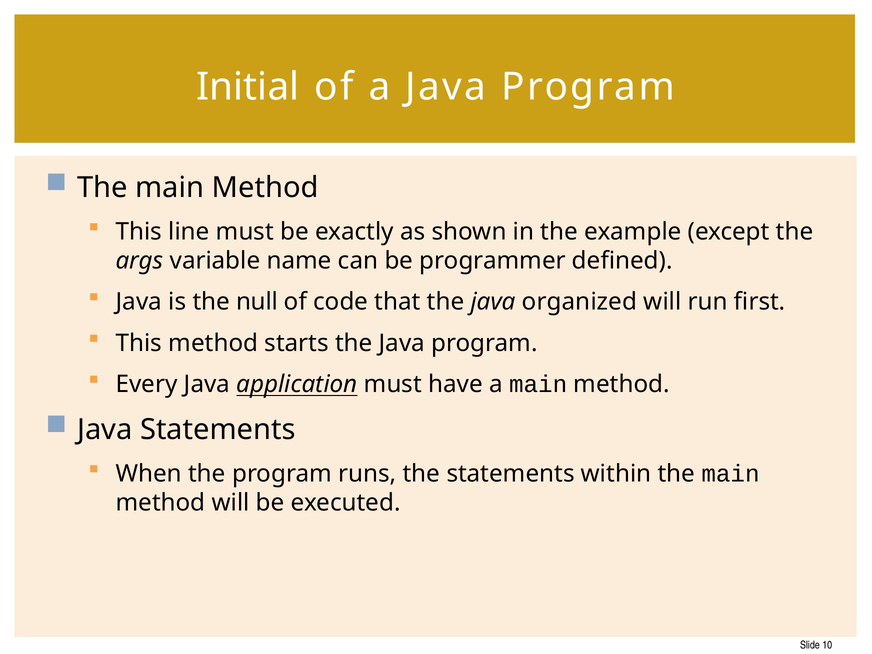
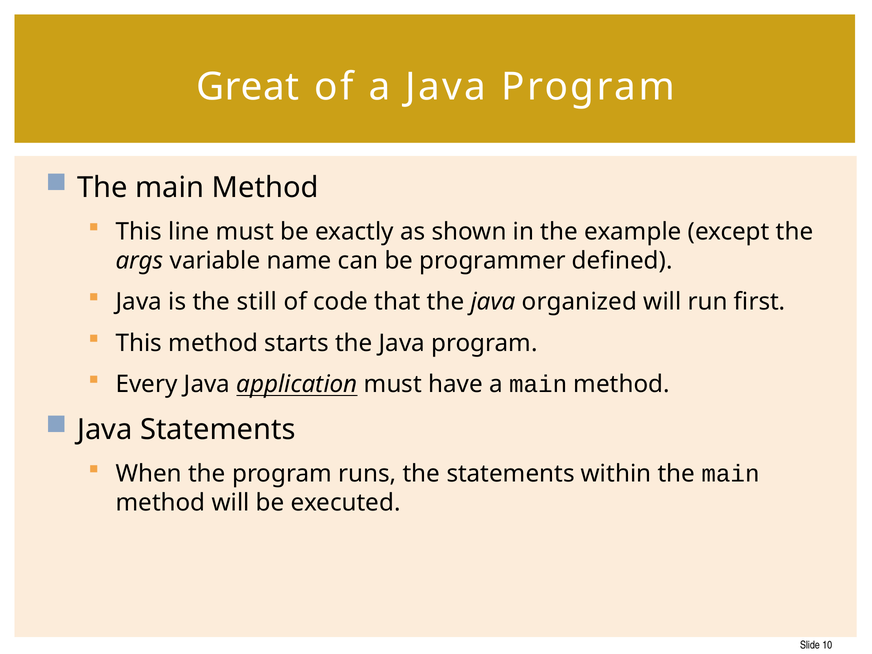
Initial: Initial -> Great
null: null -> still
